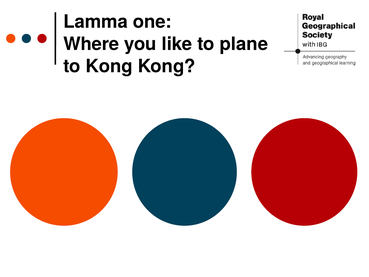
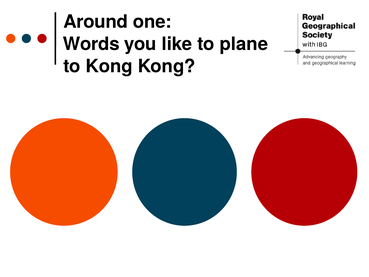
Lamma: Lamma -> Around
Where: Where -> Words
